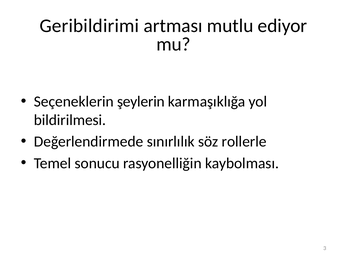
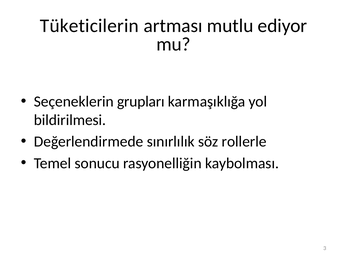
Geribildirimi: Geribildirimi -> Tüketicilerin
şeylerin: şeylerin -> grupları
